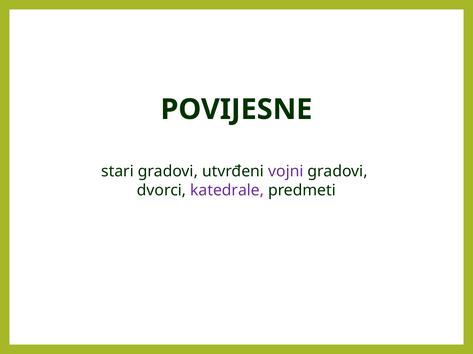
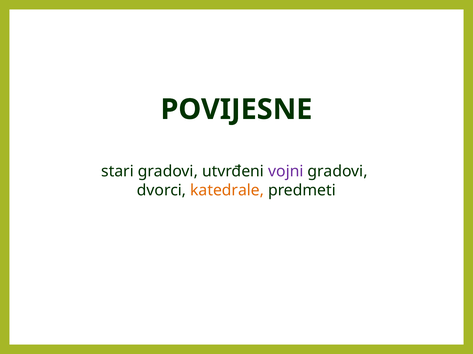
katedrale colour: purple -> orange
